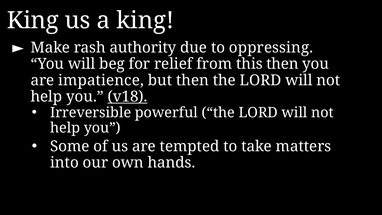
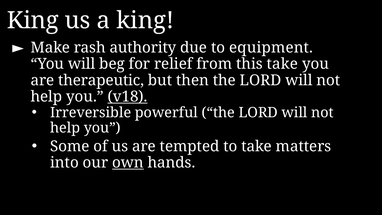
oppressing: oppressing -> equipment
this then: then -> take
impatience: impatience -> therapeutic
own underline: none -> present
